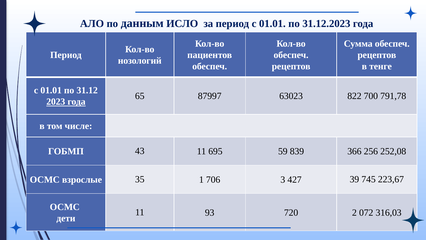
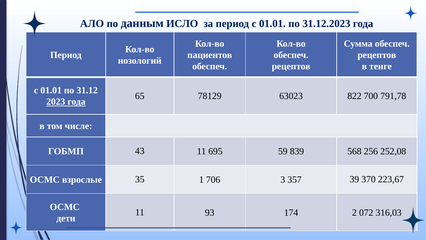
87997: 87997 -> 78129
366: 366 -> 568
427: 427 -> 357
745: 745 -> 370
720: 720 -> 174
